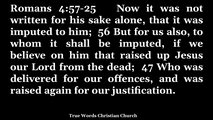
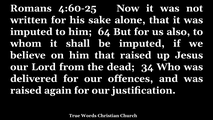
4:57-25: 4:57-25 -> 4:60-25
56: 56 -> 64
47: 47 -> 34
